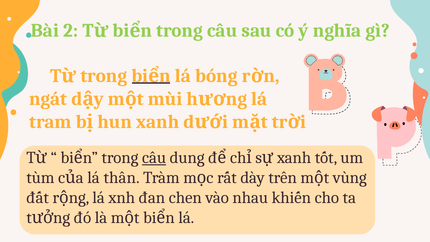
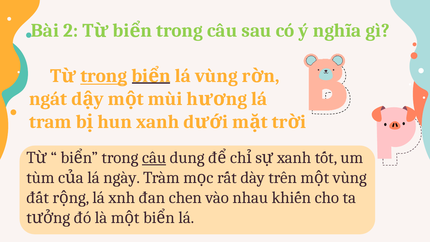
trong at (104, 76) underline: none -> present
lá bóng: bóng -> vùng
thân: thân -> ngày
